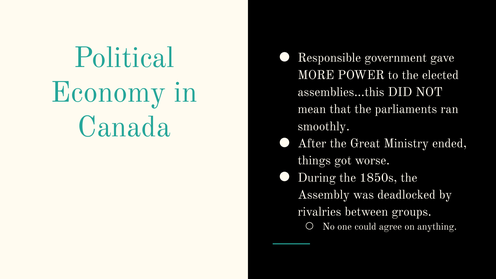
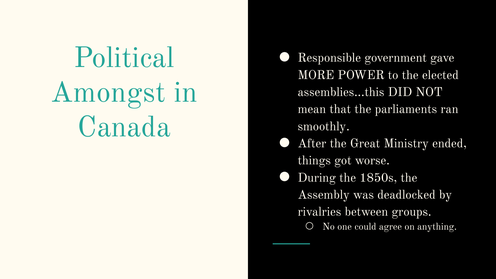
Economy: Economy -> Amongst
